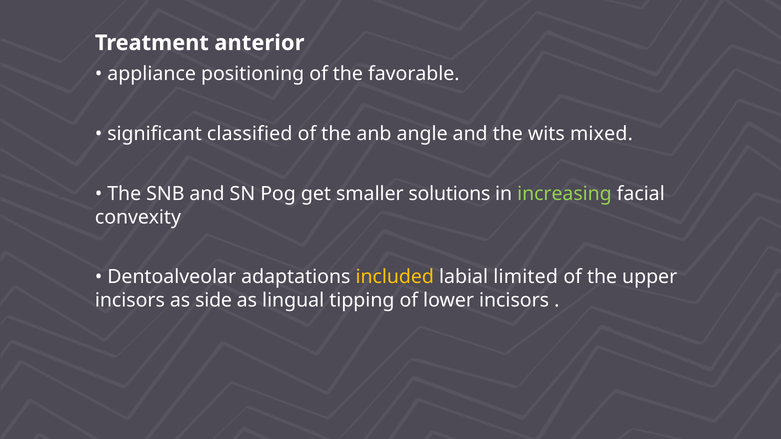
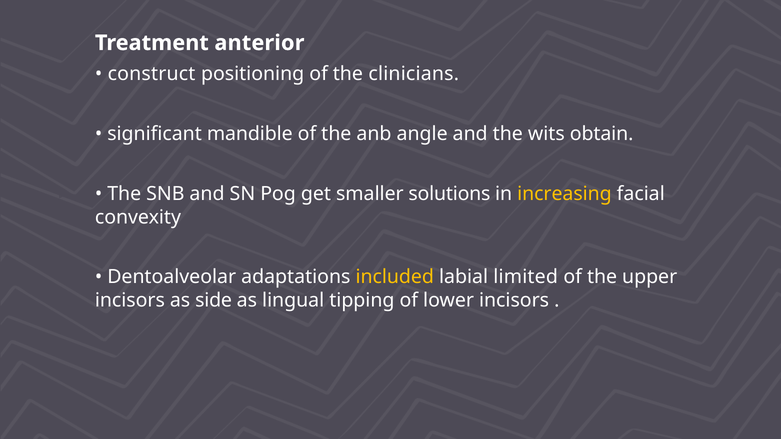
appliance: appliance -> construct
favorable: favorable -> clinicians
classified: classified -> mandible
mixed: mixed -> obtain
increasing colour: light green -> yellow
